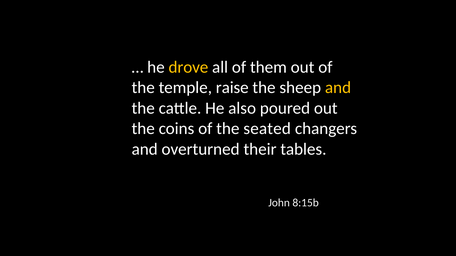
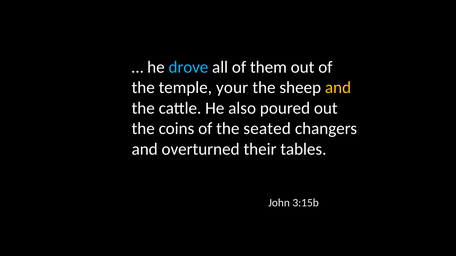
drove colour: yellow -> light blue
raise: raise -> your
8:15b: 8:15b -> 3:15b
